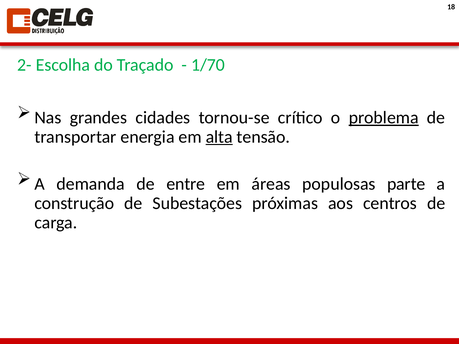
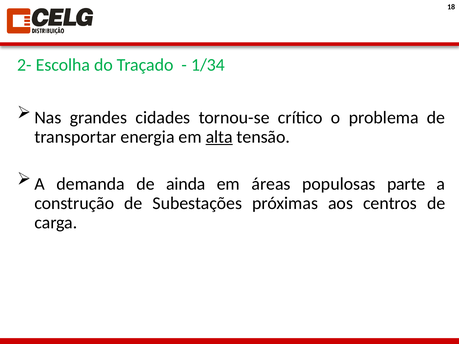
1/70: 1/70 -> 1/34
problema underline: present -> none
entre: entre -> ainda
